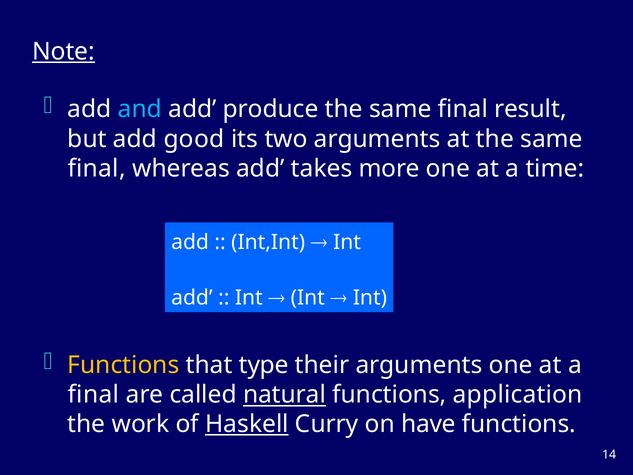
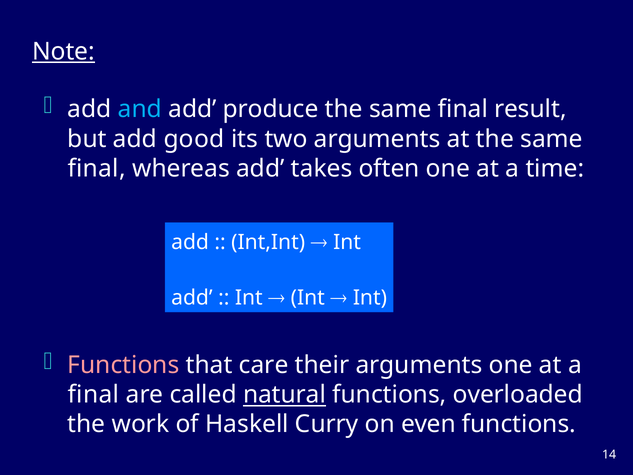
more: more -> often
Functions at (123, 365) colour: yellow -> pink
type: type -> care
application: application -> overloaded
Haskell underline: present -> none
have: have -> even
